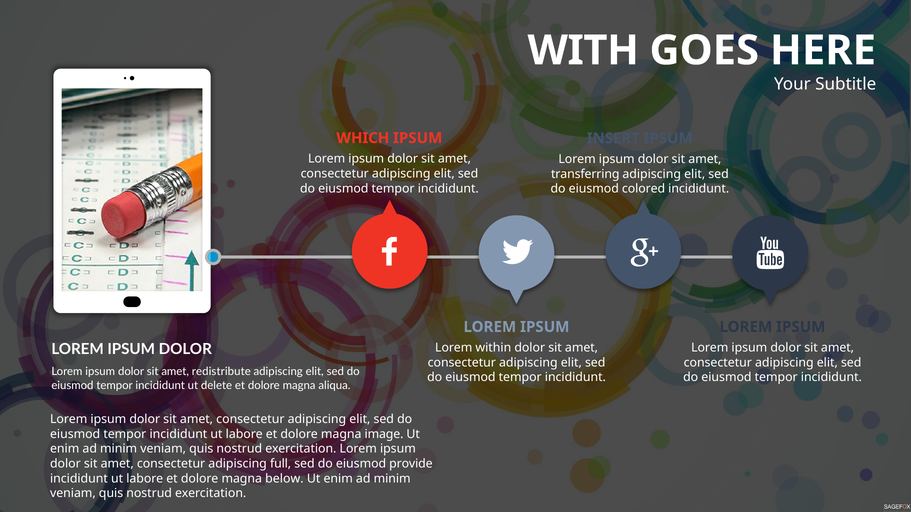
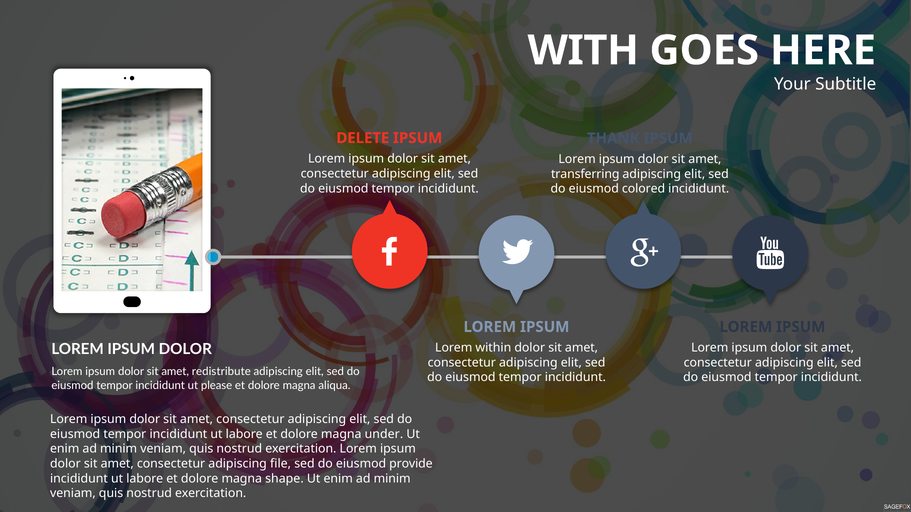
WHICH: WHICH -> DELETE
INSERT: INSERT -> THANK
delete: delete -> please
image: image -> under
full: full -> file
below: below -> shape
